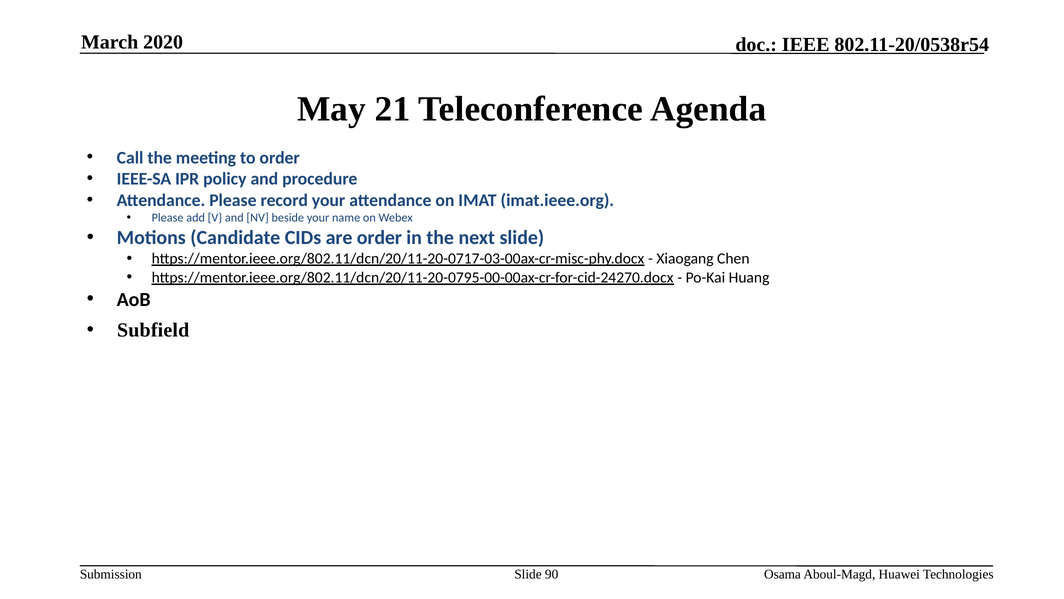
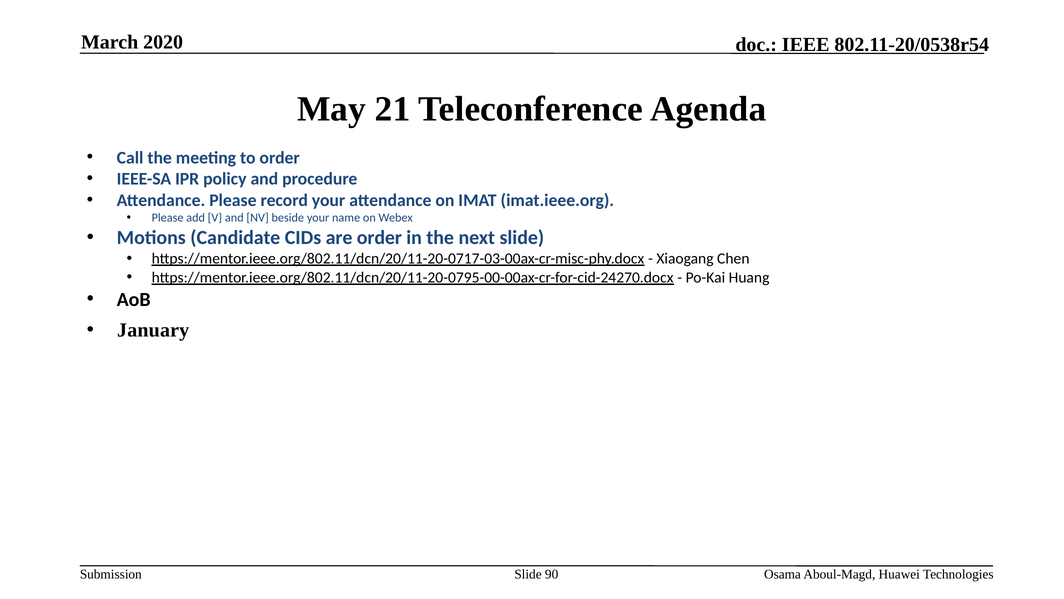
Subfield: Subfield -> January
